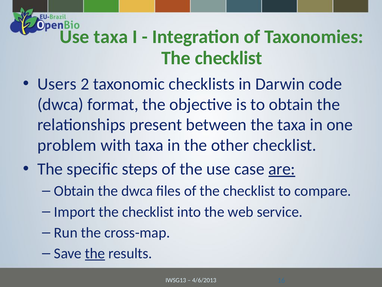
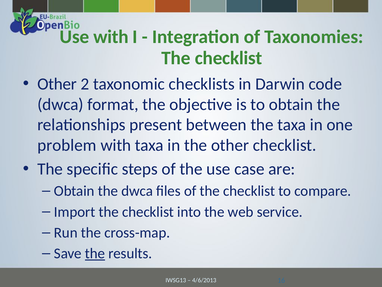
Use taxa: taxa -> with
Users at (57, 84): Users -> Other
are underline: present -> none
